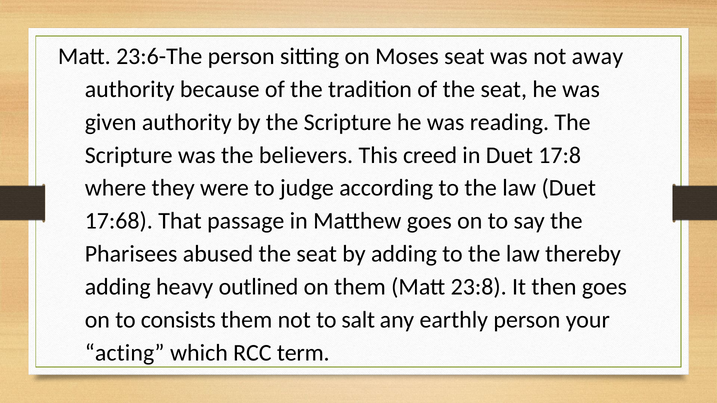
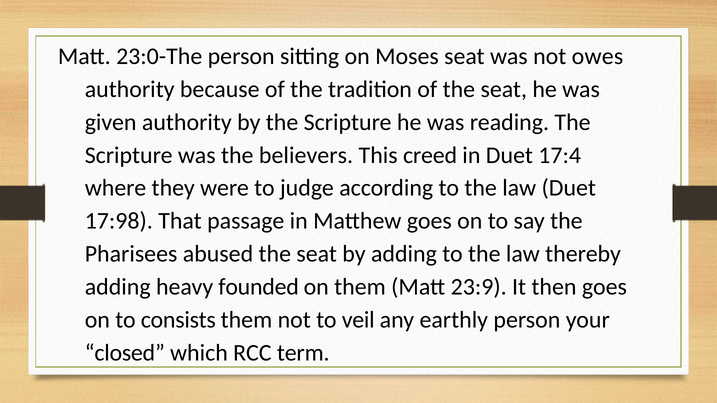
23:6-The: 23:6-The -> 23:0-The
away: away -> owes
17:8: 17:8 -> 17:4
17:68: 17:68 -> 17:98
outlined: outlined -> founded
23:8: 23:8 -> 23:9
salt: salt -> veil
acting: acting -> closed
